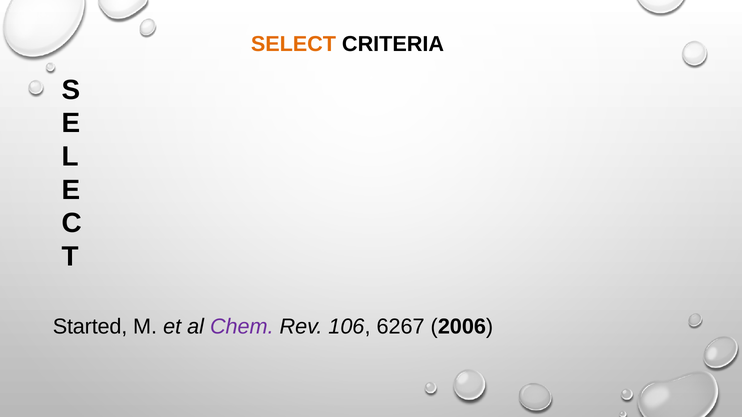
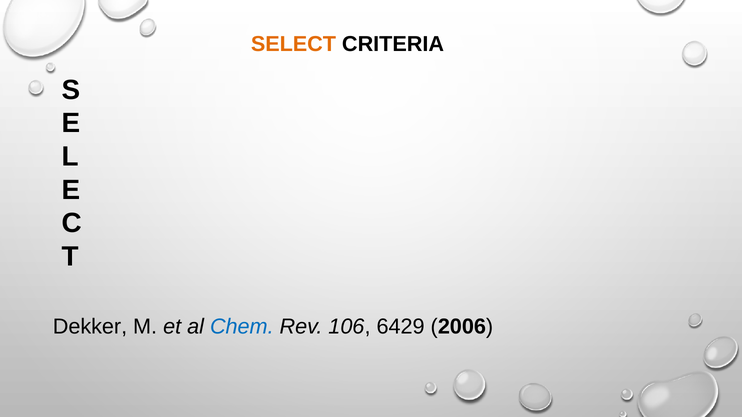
Started: Started -> Dekker
Chem colour: purple -> blue
6267: 6267 -> 6429
